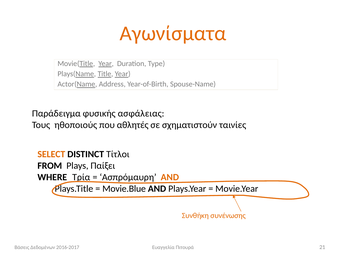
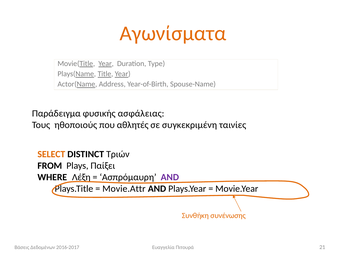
σχηματιστούν: σχηματιστούν -> συγκεκριμένη
Τίτλοι: Τίτλοι -> Τριών
Τρία: Τρία -> Λέξη
AND at (170, 178) colour: orange -> purple
Movie.Blue: Movie.Blue -> Movie.Attr
